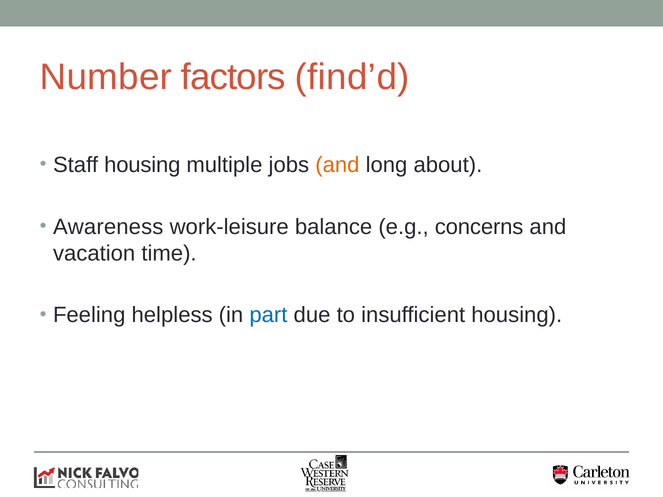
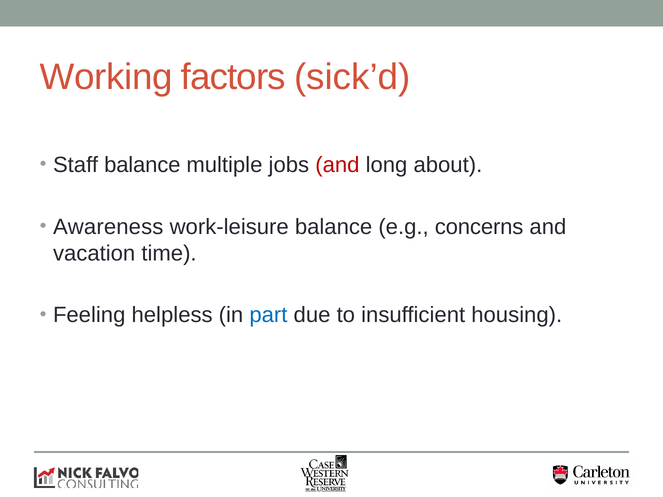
Number: Number -> Working
find’d: find’d -> sick’d
Staff housing: housing -> balance
and at (337, 165) colour: orange -> red
